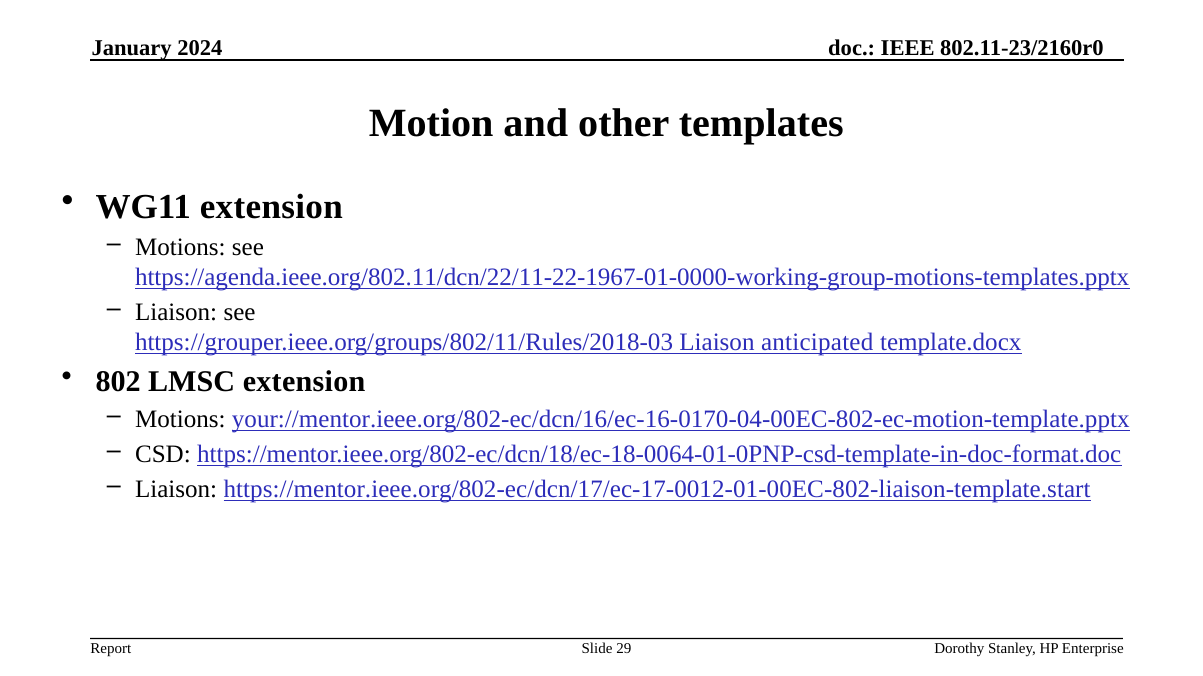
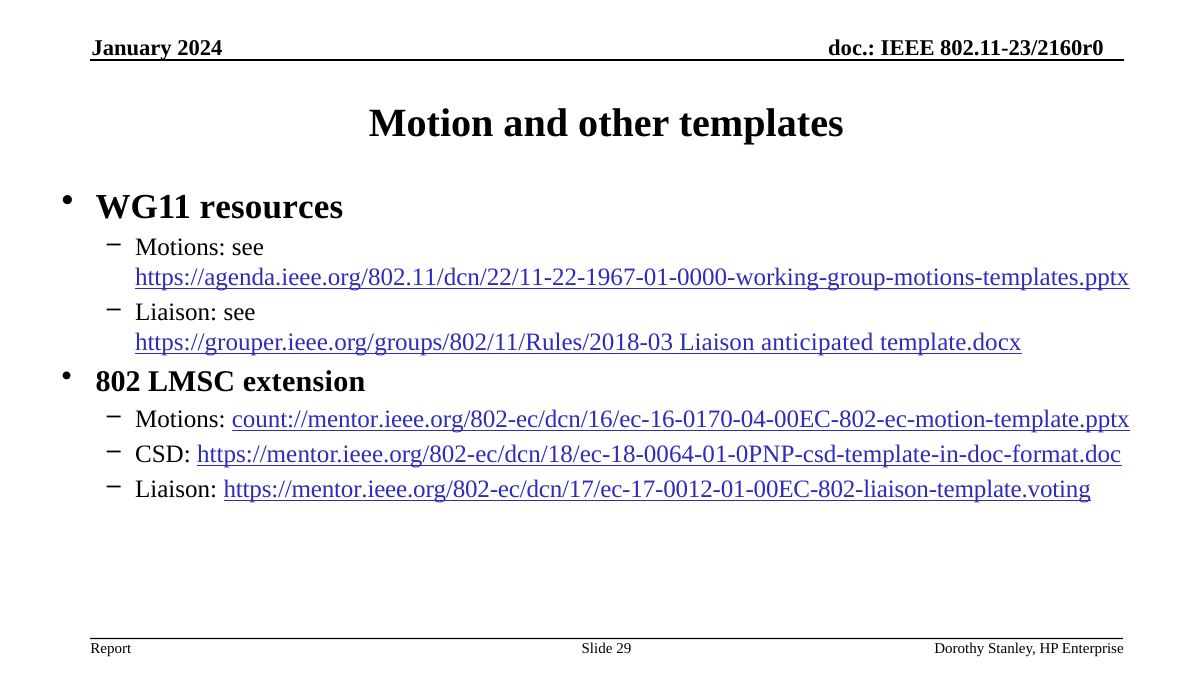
WG11 extension: extension -> resources
your://mentor.ieee.org/802-ec/dcn/16/ec-16-0170-04-00EC-802-ec-motion-template.pptx: your://mentor.ieee.org/802-ec/dcn/16/ec-16-0170-04-00EC-802-ec-motion-template.pptx -> count://mentor.ieee.org/802-ec/dcn/16/ec-16-0170-04-00EC-802-ec-motion-template.pptx
https://mentor.ieee.org/802-ec/dcn/17/ec-17-0012-01-00EC-802-liaison-template.start: https://mentor.ieee.org/802-ec/dcn/17/ec-17-0012-01-00EC-802-liaison-template.start -> https://mentor.ieee.org/802-ec/dcn/17/ec-17-0012-01-00EC-802-liaison-template.voting
